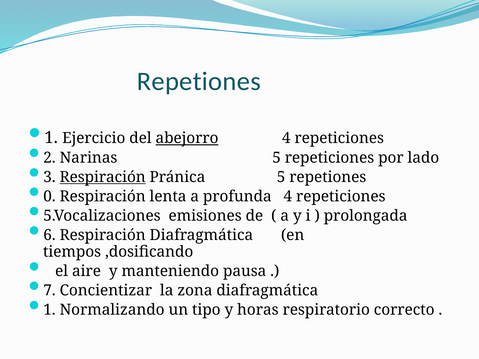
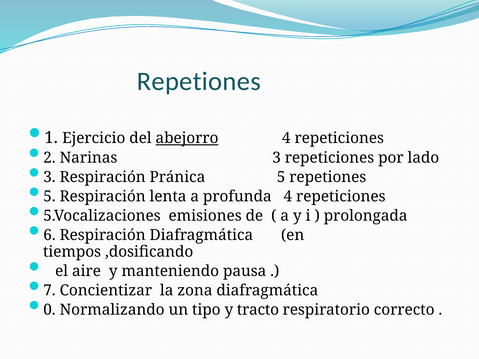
Narinas 5: 5 -> 3
Respiración at (103, 177) underline: present -> none
0 at (49, 197): 0 -> 5
1 at (49, 310): 1 -> 0
horas: horas -> tracto
